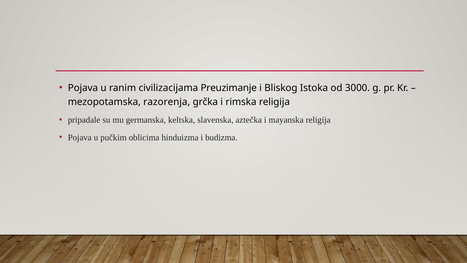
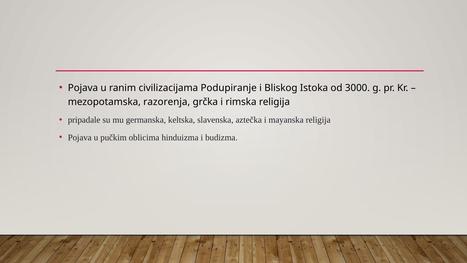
Preuzimanje: Preuzimanje -> Podupiranje
